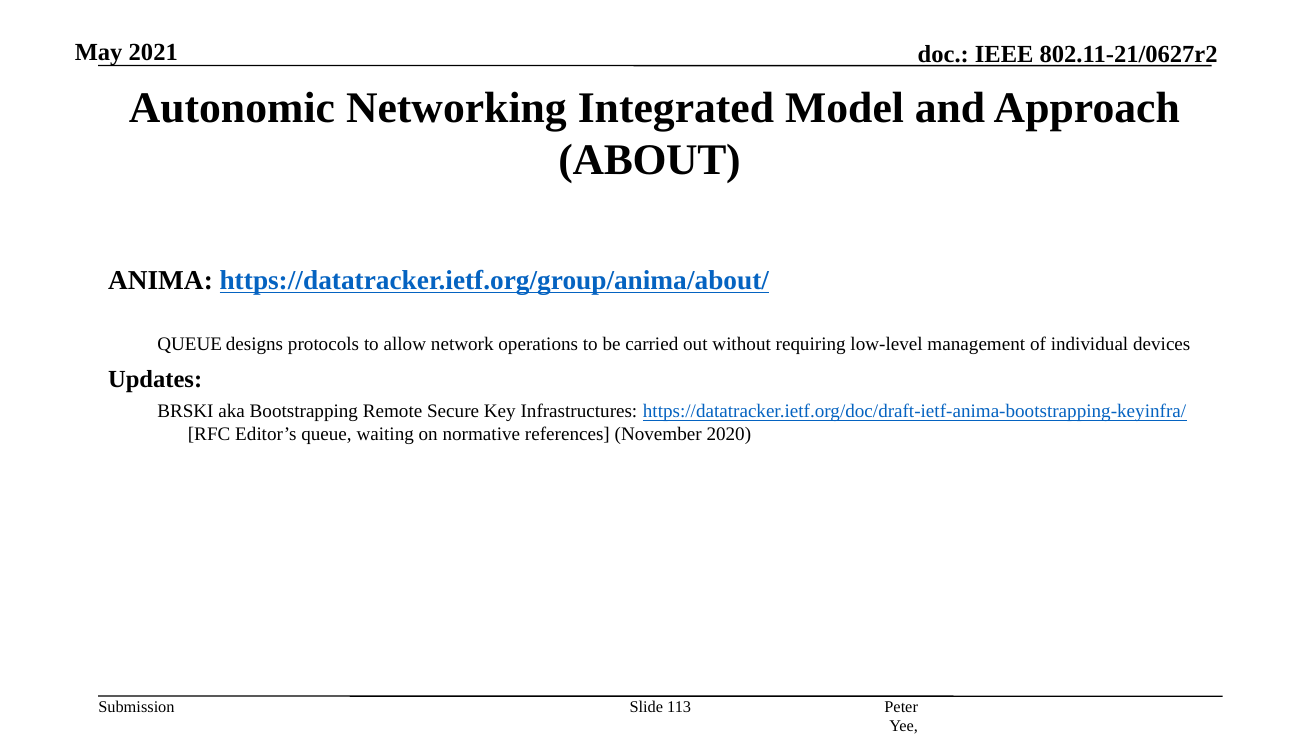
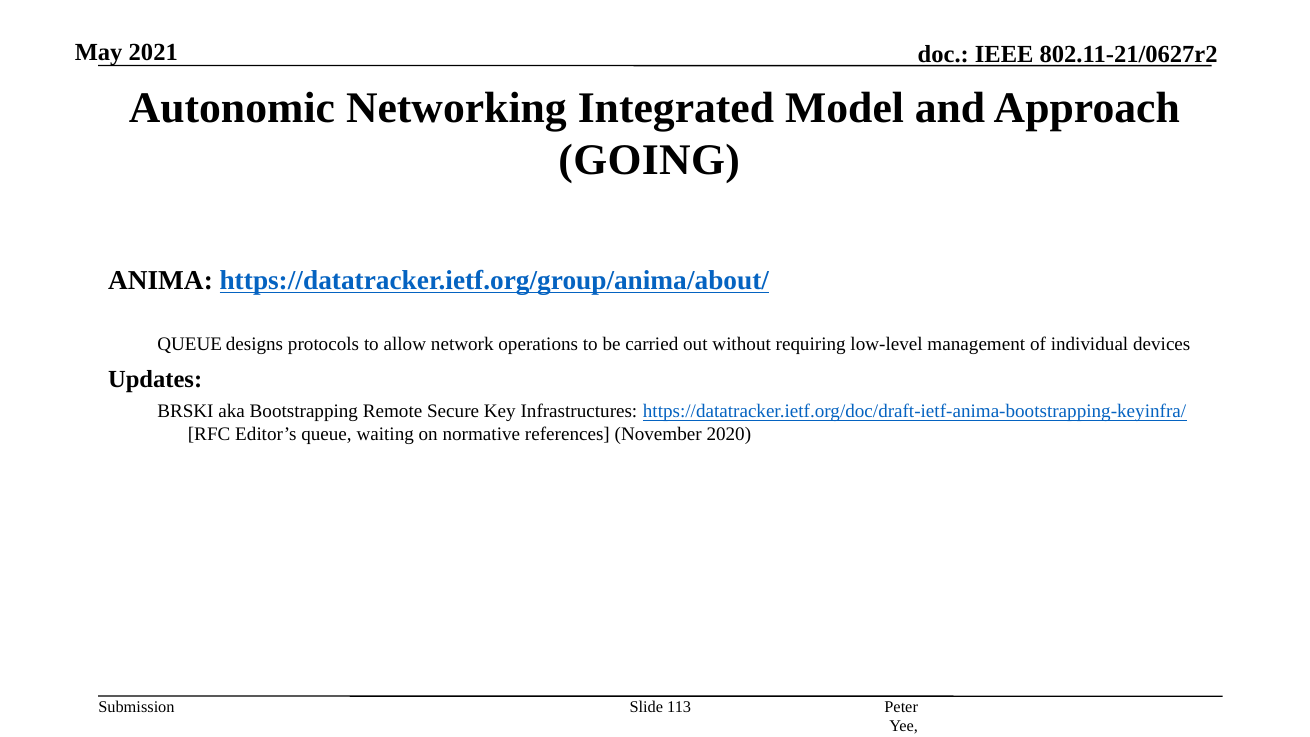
ABOUT: ABOUT -> GOING
